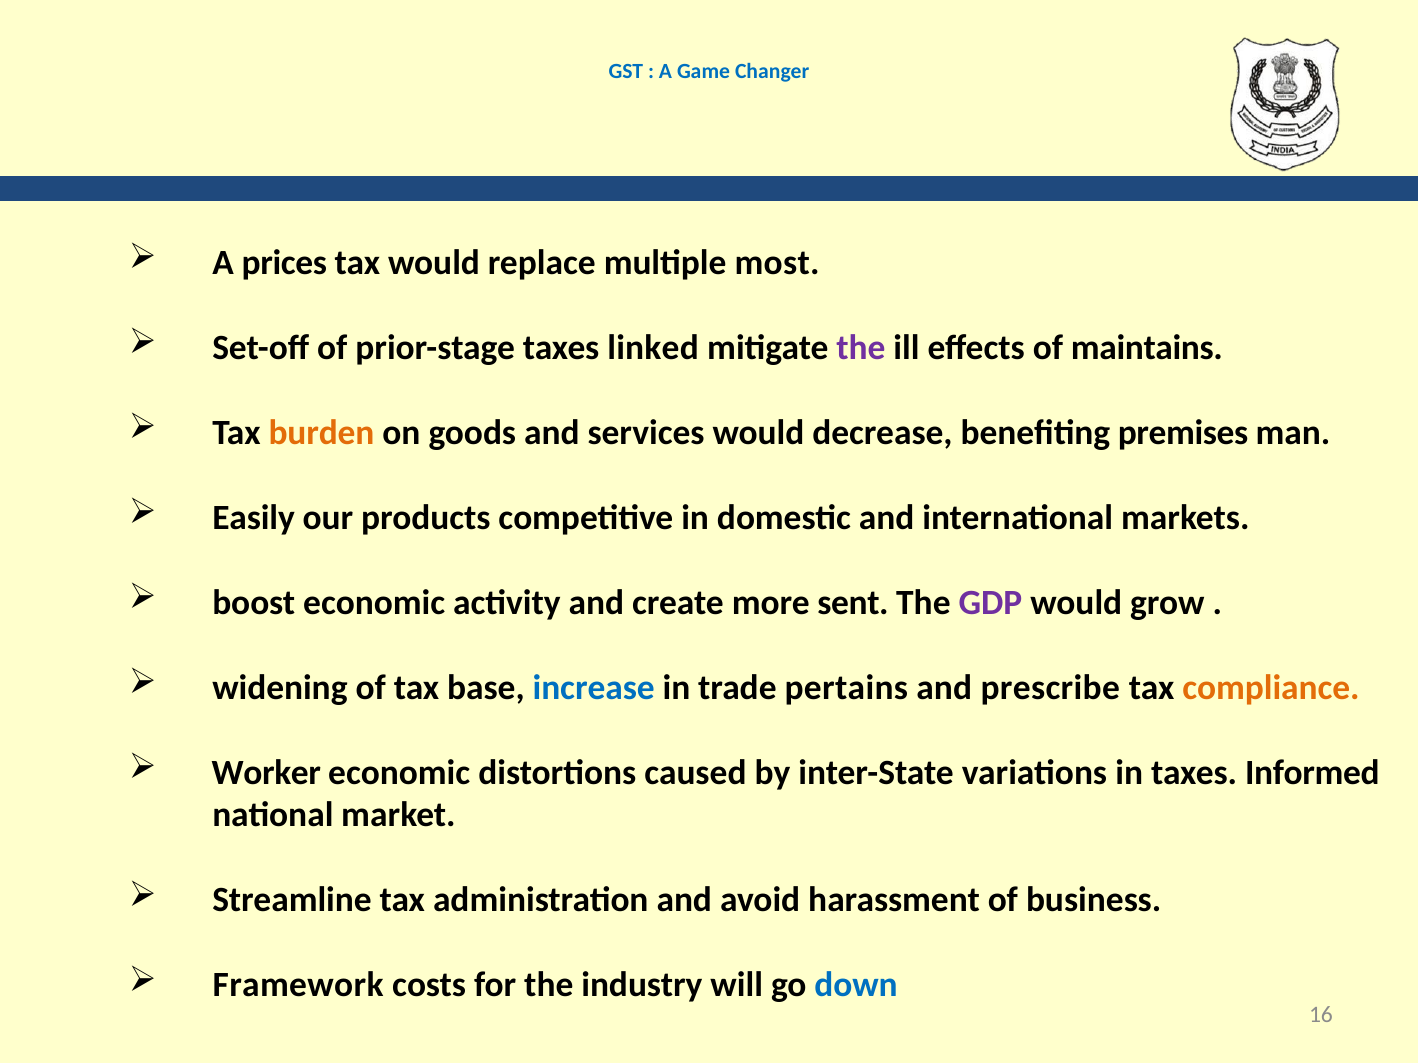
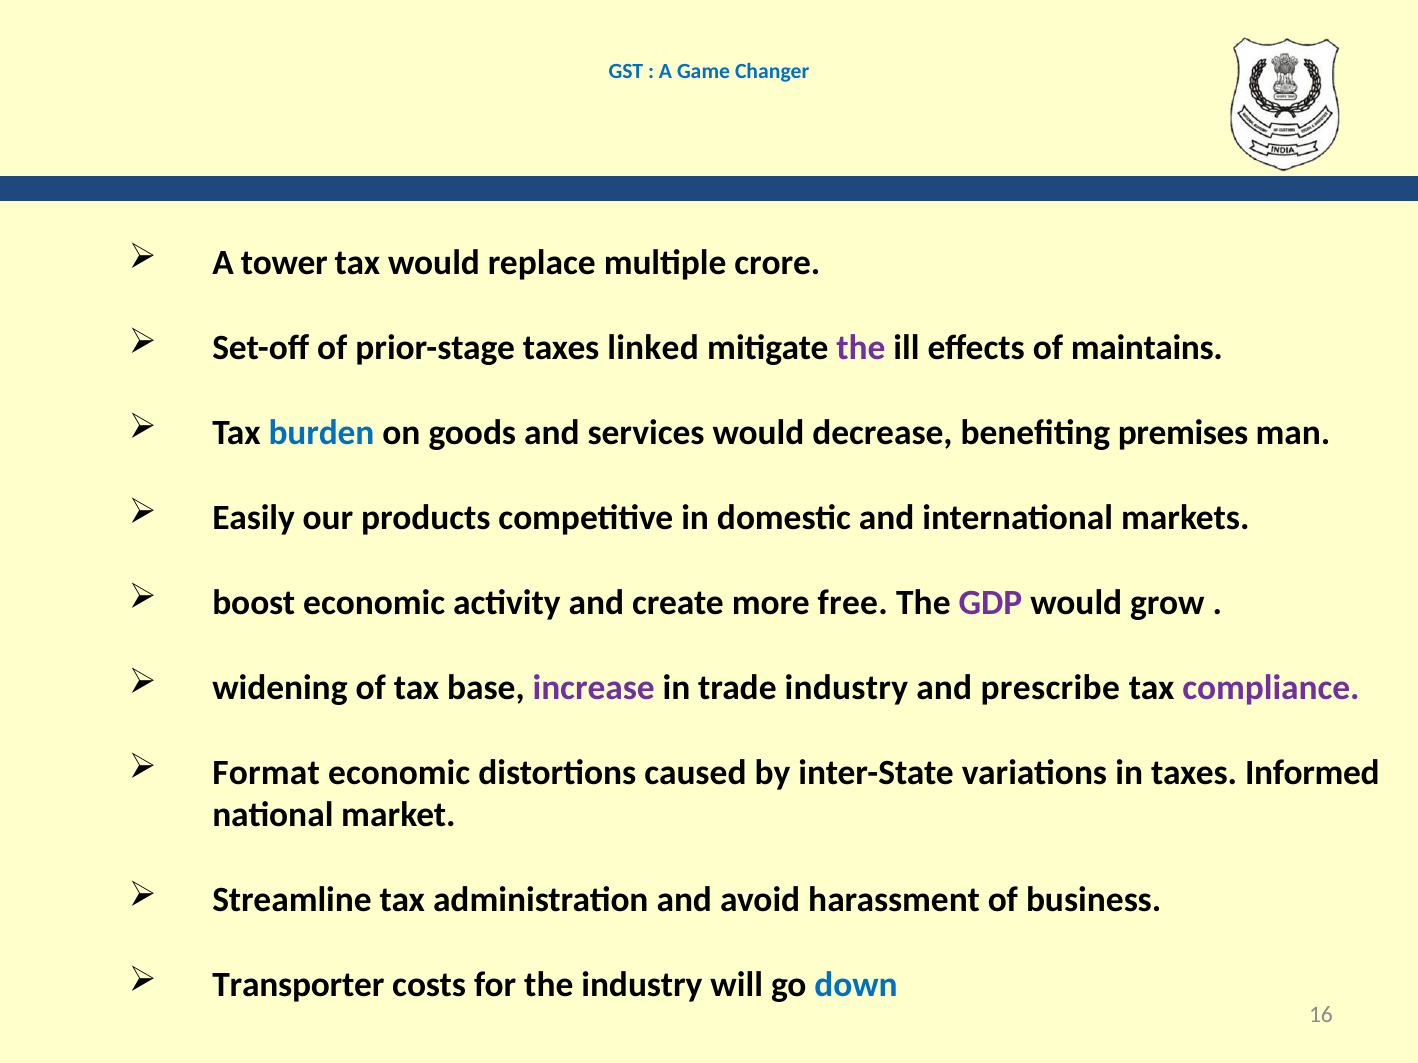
prices: prices -> tower
most: most -> crore
burden colour: orange -> blue
sent: sent -> free
increase colour: blue -> purple
trade pertains: pertains -> industry
compliance colour: orange -> purple
Worker: Worker -> Format
Framework: Framework -> Transporter
